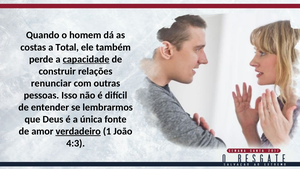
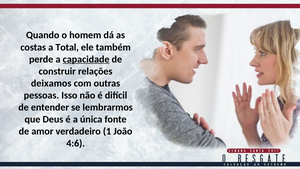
renunciar: renunciar -> deixamos
verdadeiro underline: present -> none
4:3: 4:3 -> 4:6
